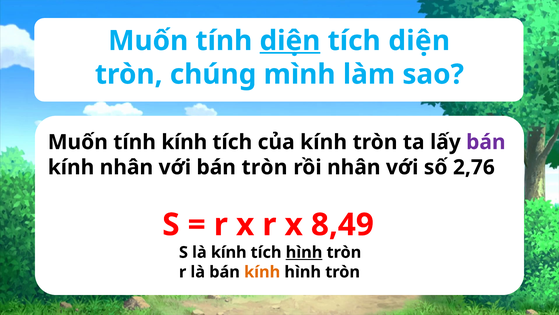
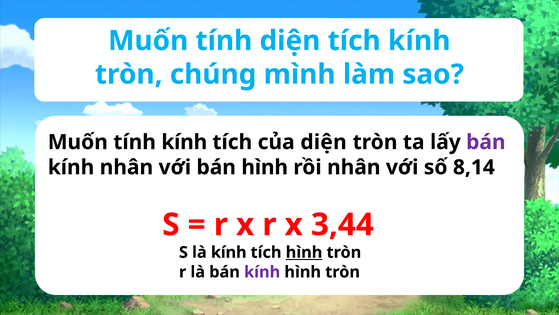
diện at (290, 41) underline: present -> none
tích diện: diện -> kính
của kính: kính -> diện
bán tròn: tròn -> hình
2,76: 2,76 -> 8,14
8,49: 8,49 -> 3,44
kính at (262, 272) colour: orange -> purple
